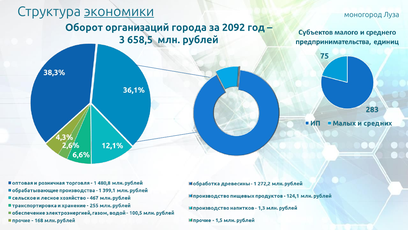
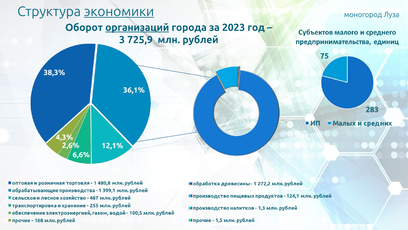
организаций underline: none -> present
2092: 2092 -> 2023
658,5: 658,5 -> 725,9
